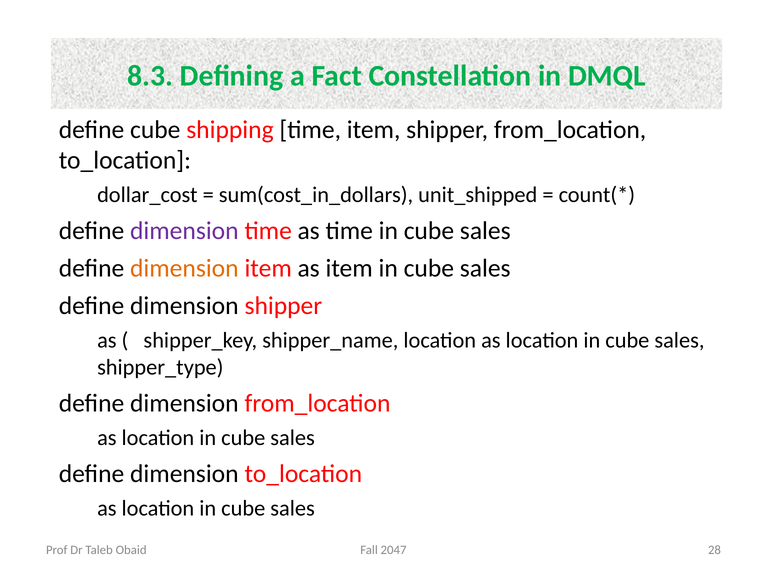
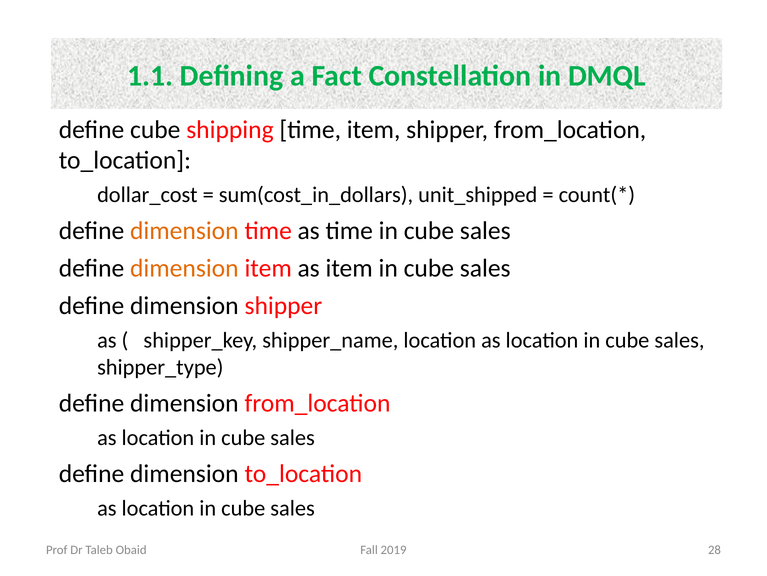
8.3: 8.3 -> 1.1
dimension at (184, 231) colour: purple -> orange
2047: 2047 -> 2019
